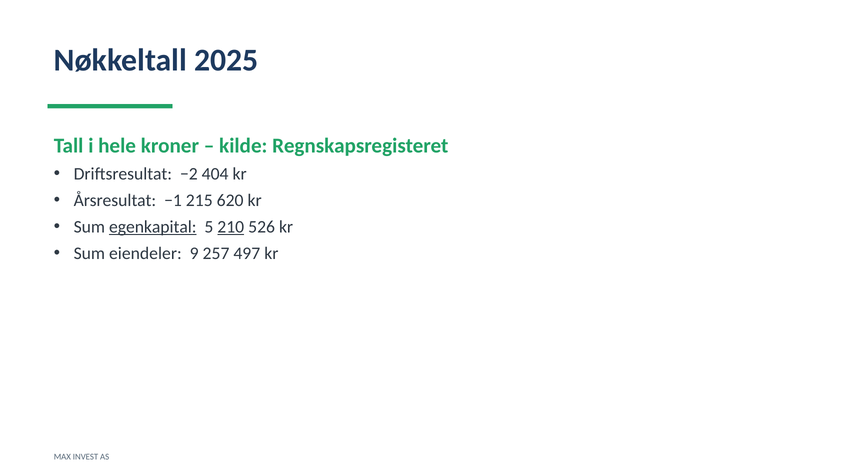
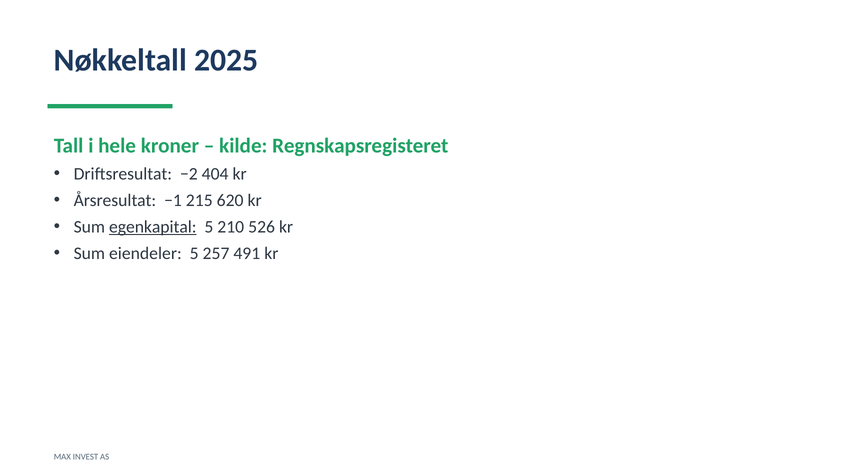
210 underline: present -> none
eiendeler 9: 9 -> 5
497: 497 -> 491
